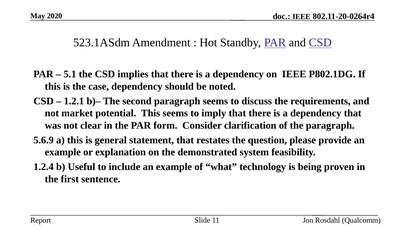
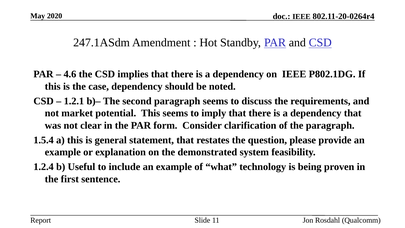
523.1ASdm: 523.1ASdm -> 247.1ASdm
5.1: 5.1 -> 4.6
5.6.9: 5.6.9 -> 1.5.4
